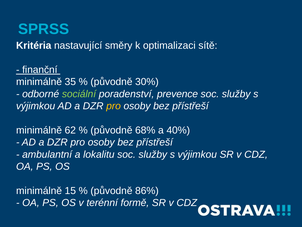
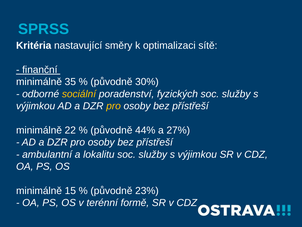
sociální colour: light green -> yellow
prevence: prevence -> fyzických
62: 62 -> 22
68%: 68% -> 44%
40%: 40% -> 27%
86%: 86% -> 23%
